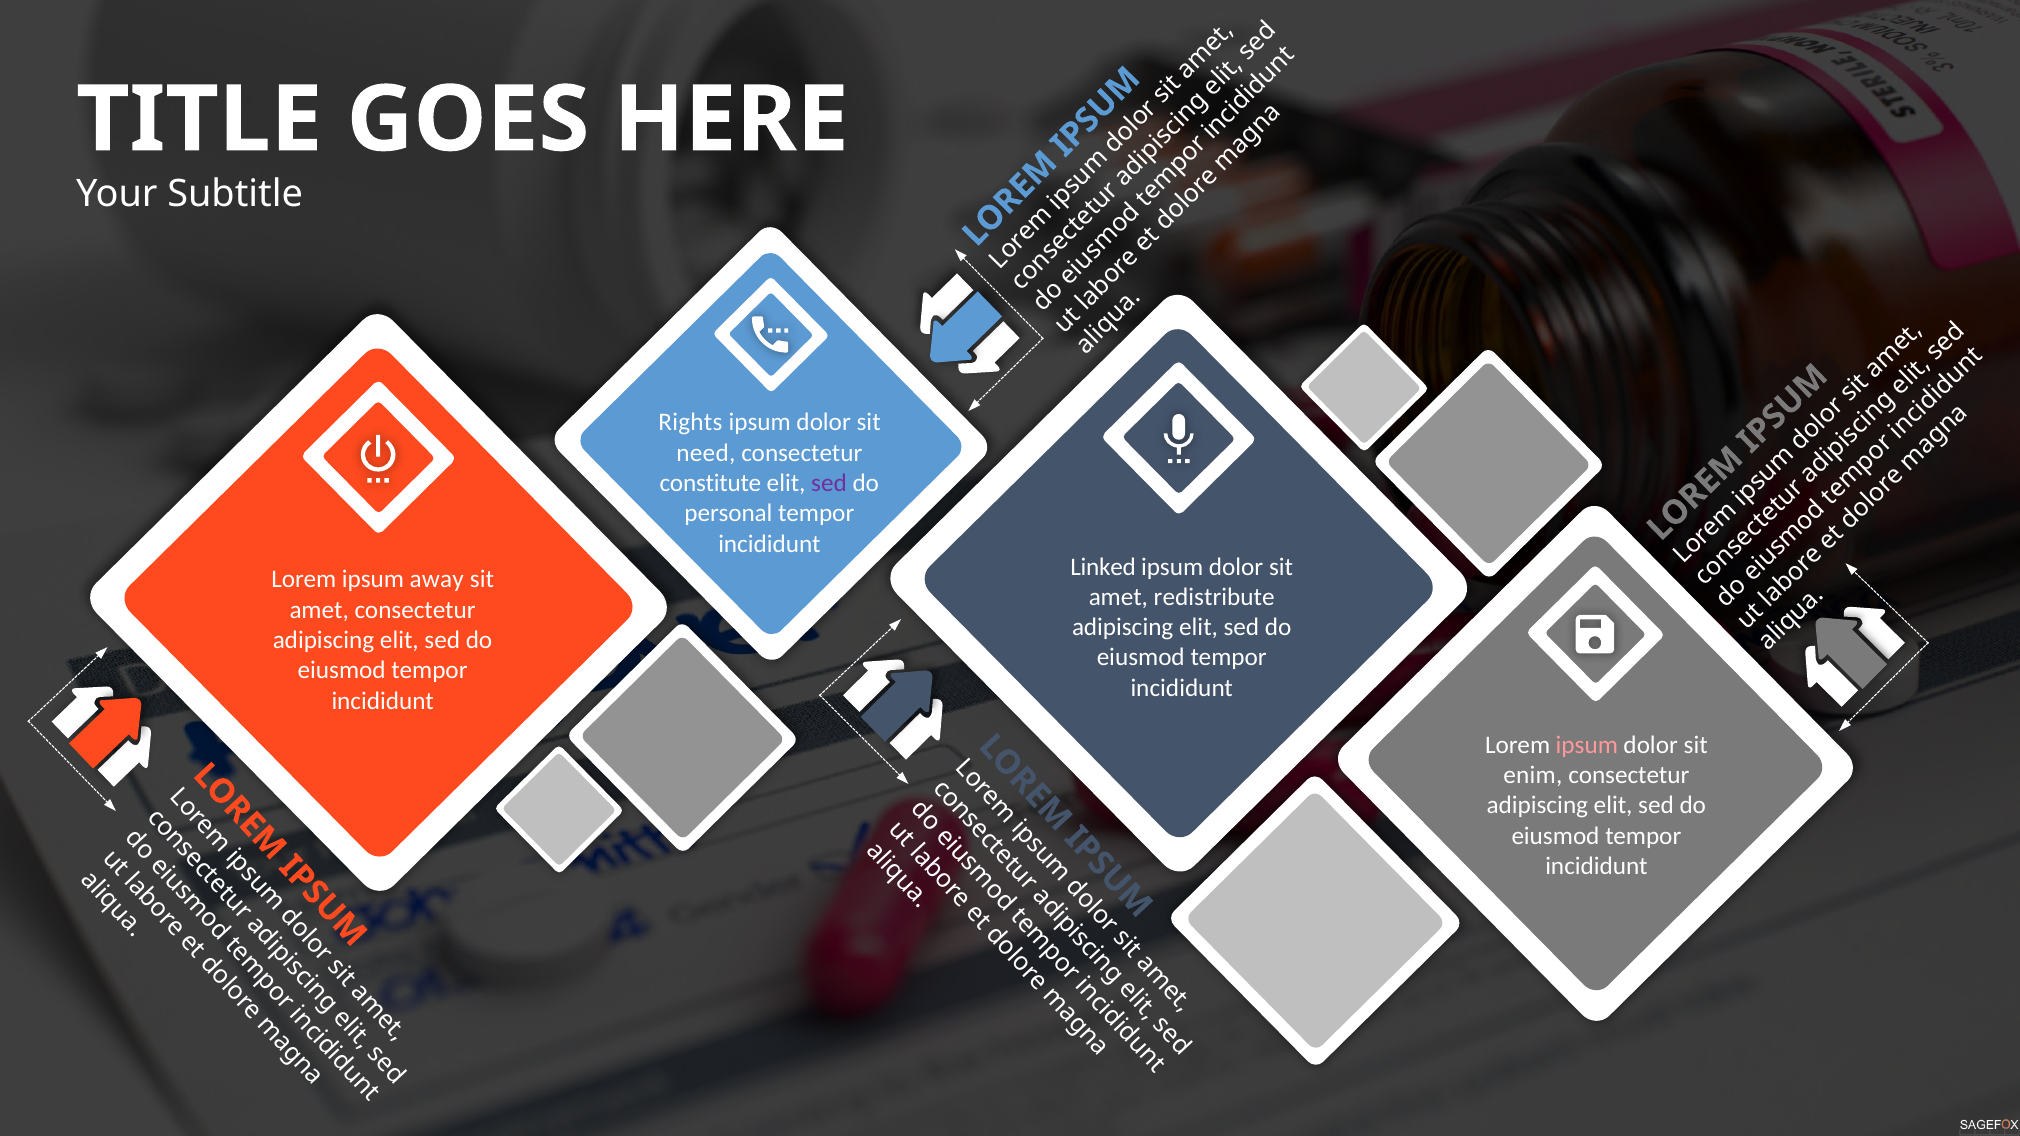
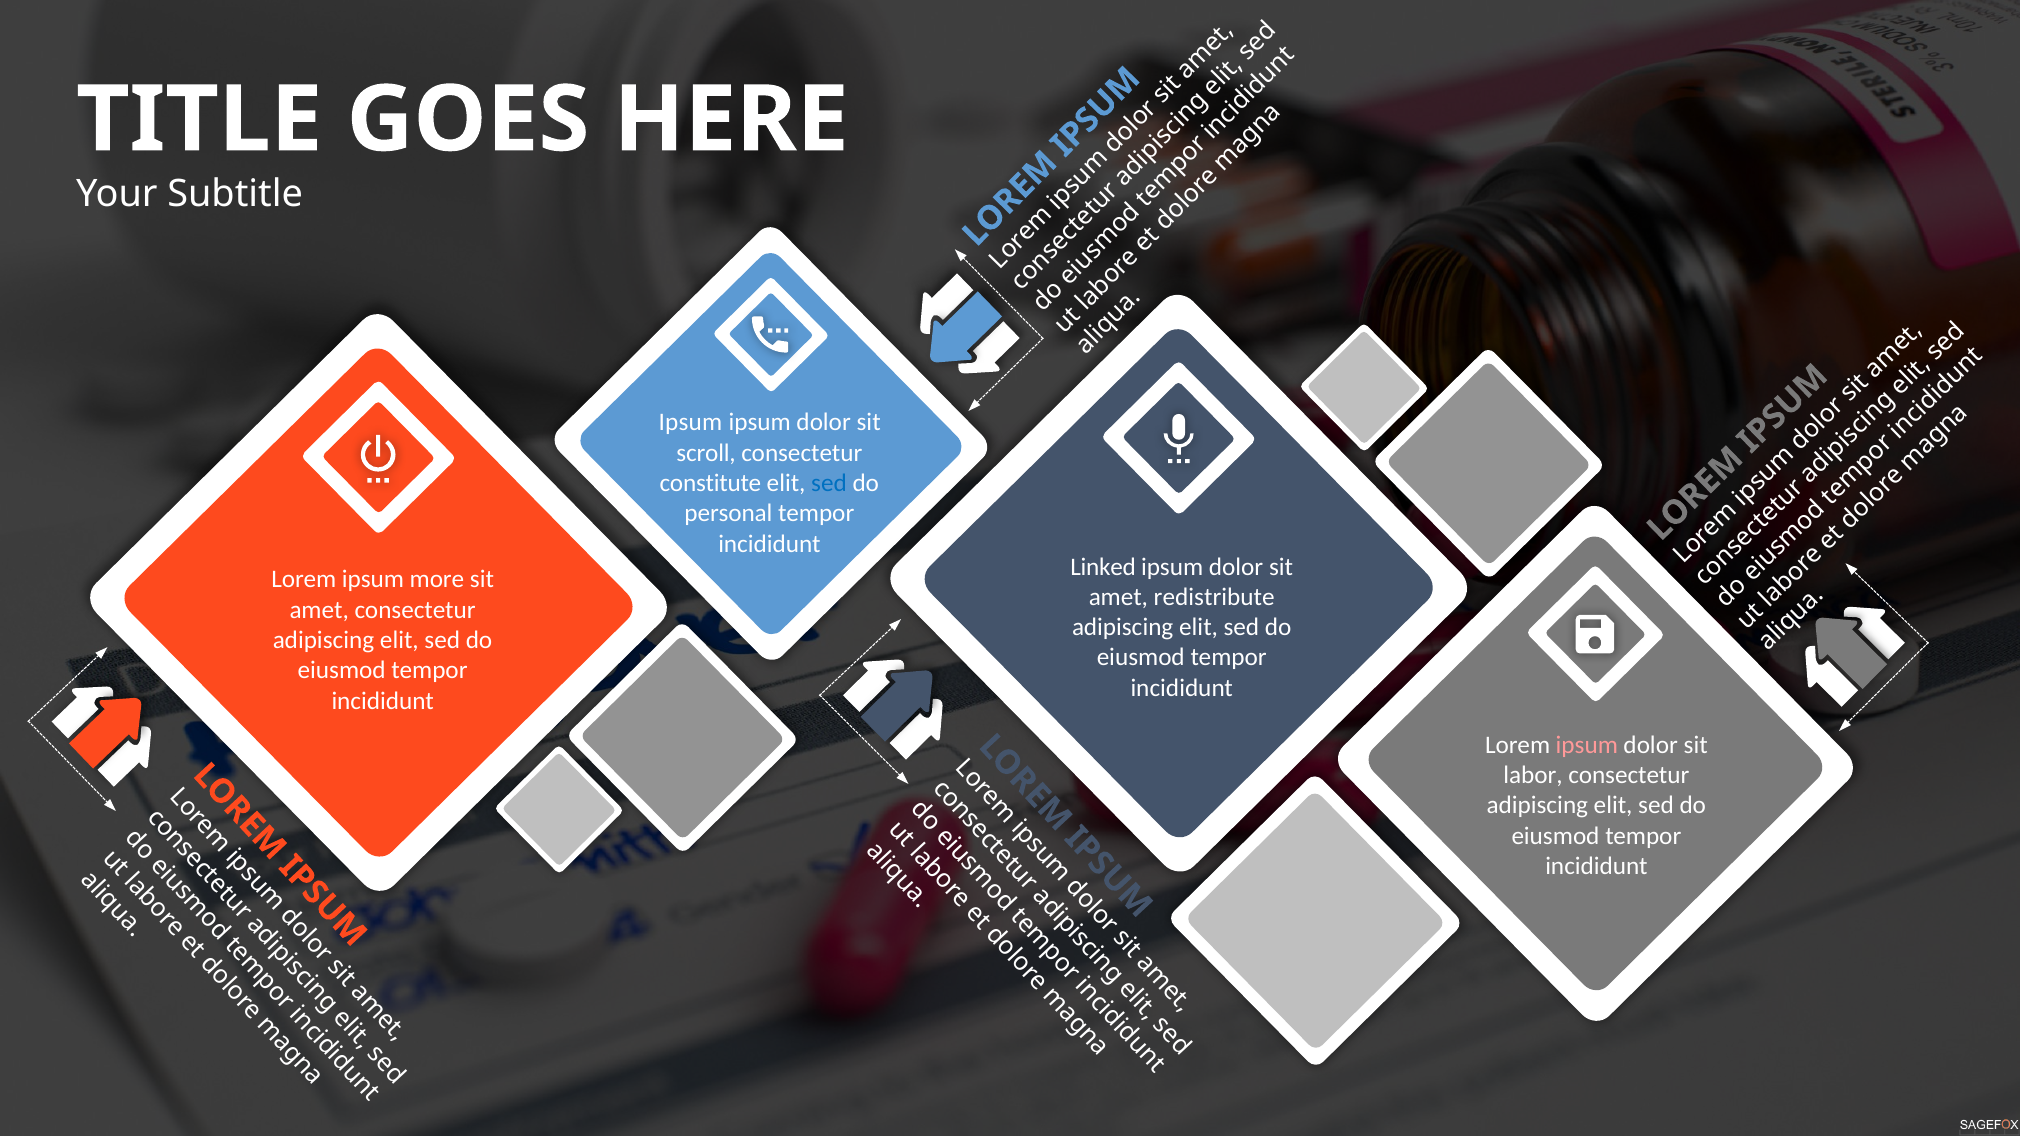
Rights at (690, 423): Rights -> Ipsum
need: need -> scroll
sed at (829, 483) colour: purple -> blue
away: away -> more
enim: enim -> labor
